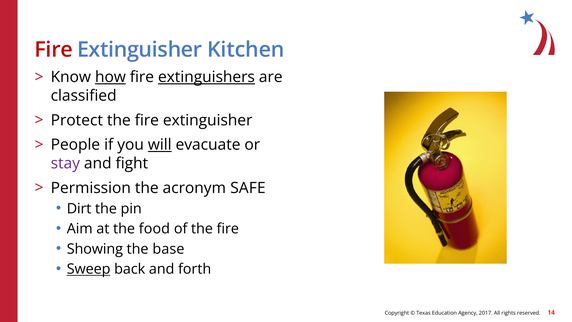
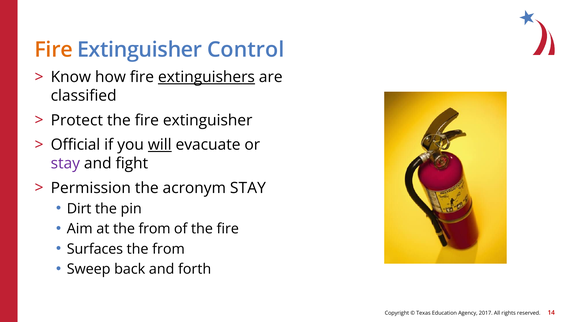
Fire at (54, 50) colour: red -> orange
Kitchen: Kitchen -> Control
how underline: present -> none
People: People -> Official
acronym SAFE: SAFE -> STAY
at the food: food -> from
Showing: Showing -> Surfaces
base at (168, 249): base -> from
Sweep underline: present -> none
